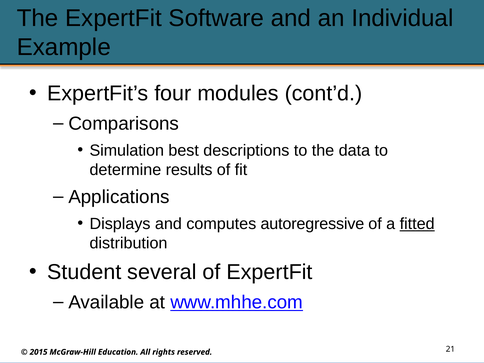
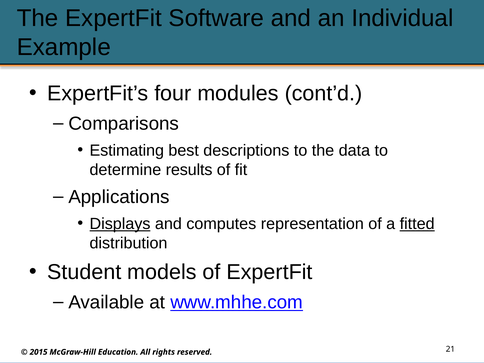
Simulation: Simulation -> Estimating
Displays underline: none -> present
autoregressive: autoregressive -> representation
several: several -> models
